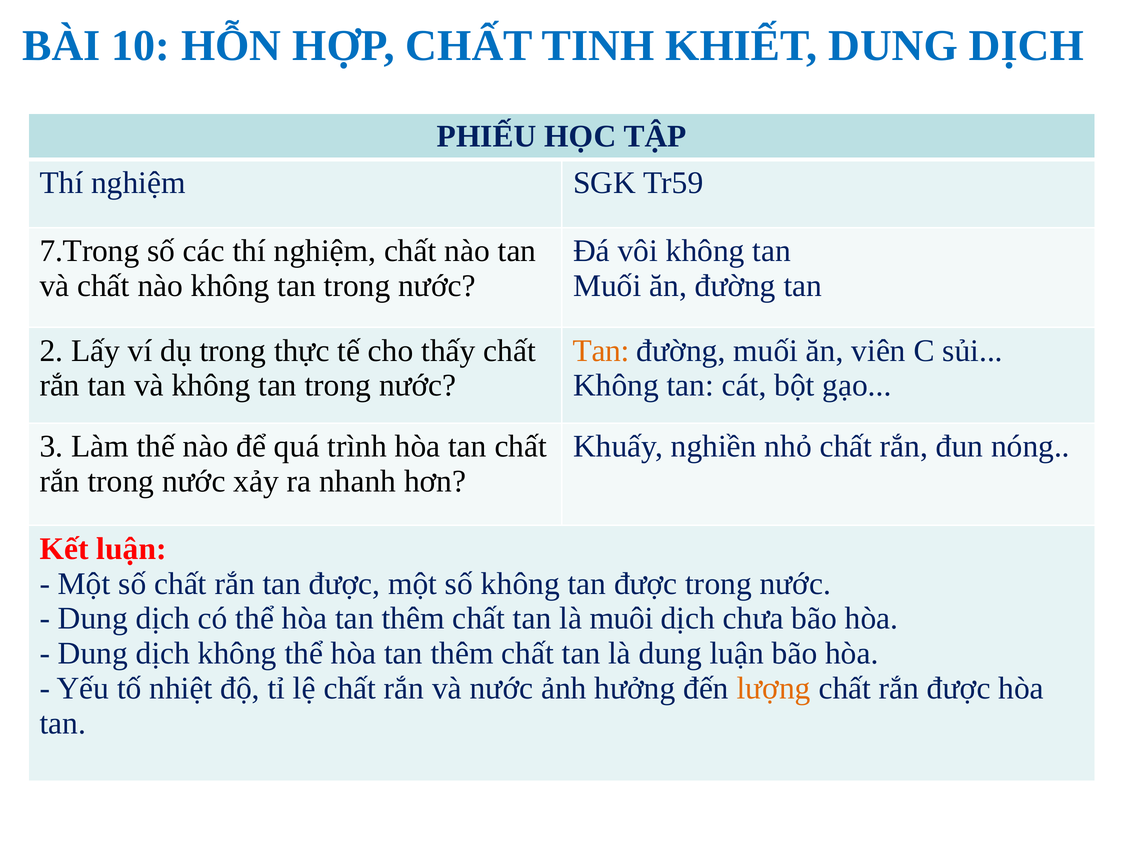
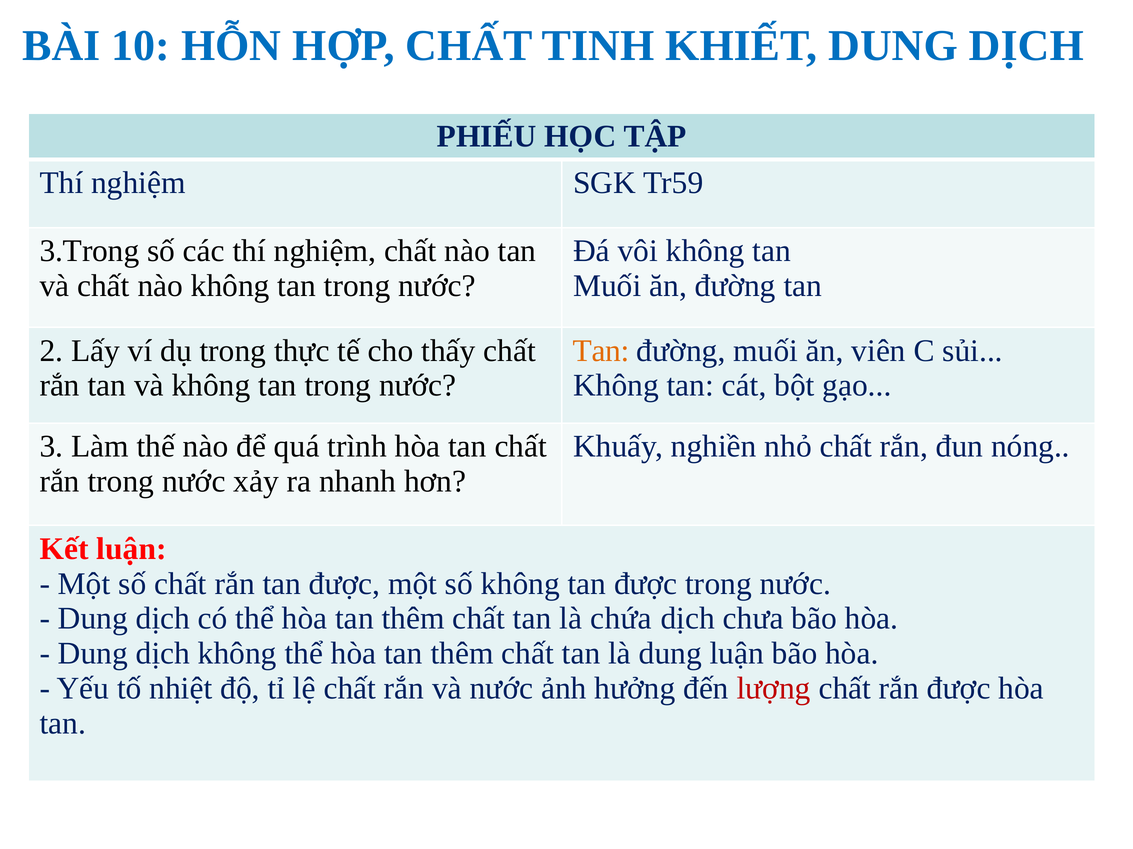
7.Trong: 7.Trong -> 3.Trong
muôi: muôi -> chứa
lượng colour: orange -> red
